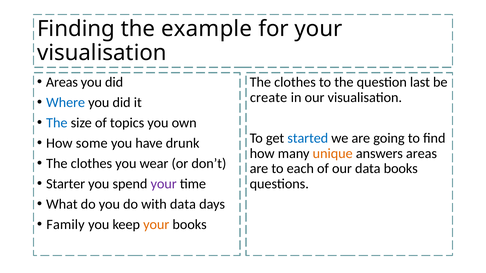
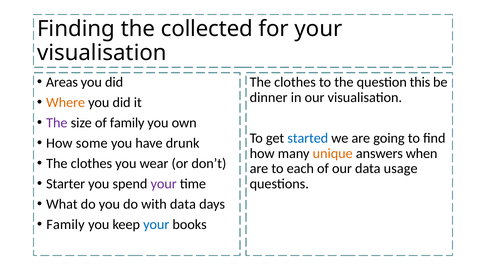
example: example -> collected
last: last -> this
create: create -> dinner
Where colour: blue -> orange
The at (57, 123) colour: blue -> purple
of topics: topics -> family
answers areas: areas -> when
data books: books -> usage
your at (156, 225) colour: orange -> blue
